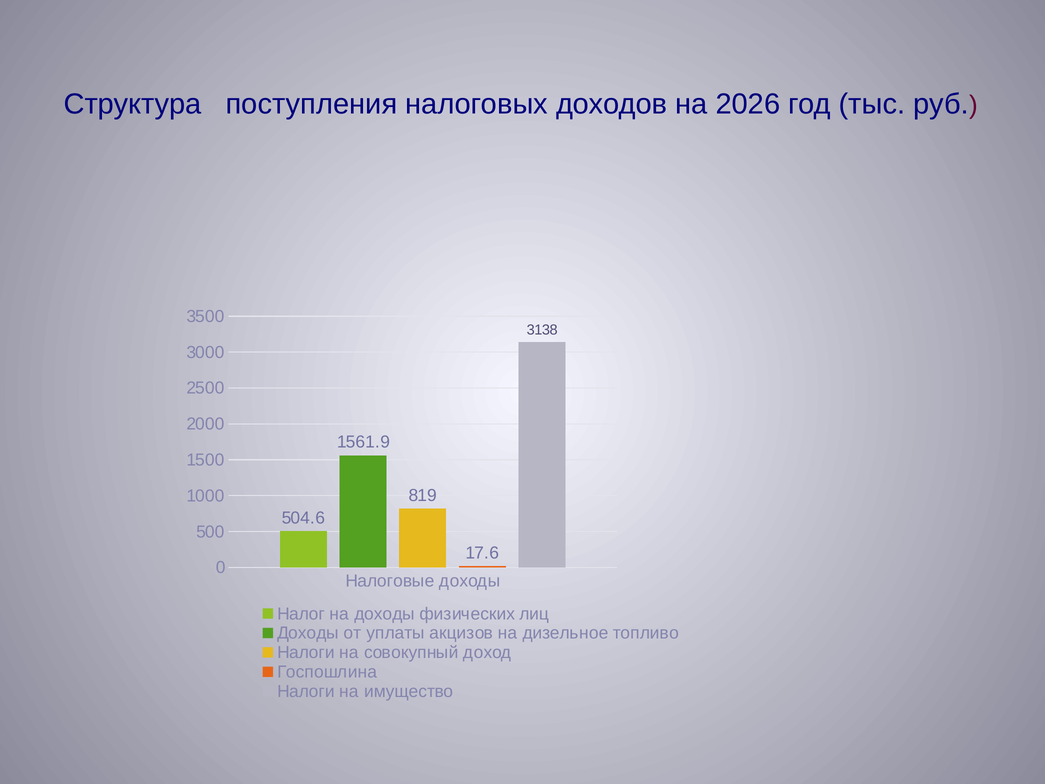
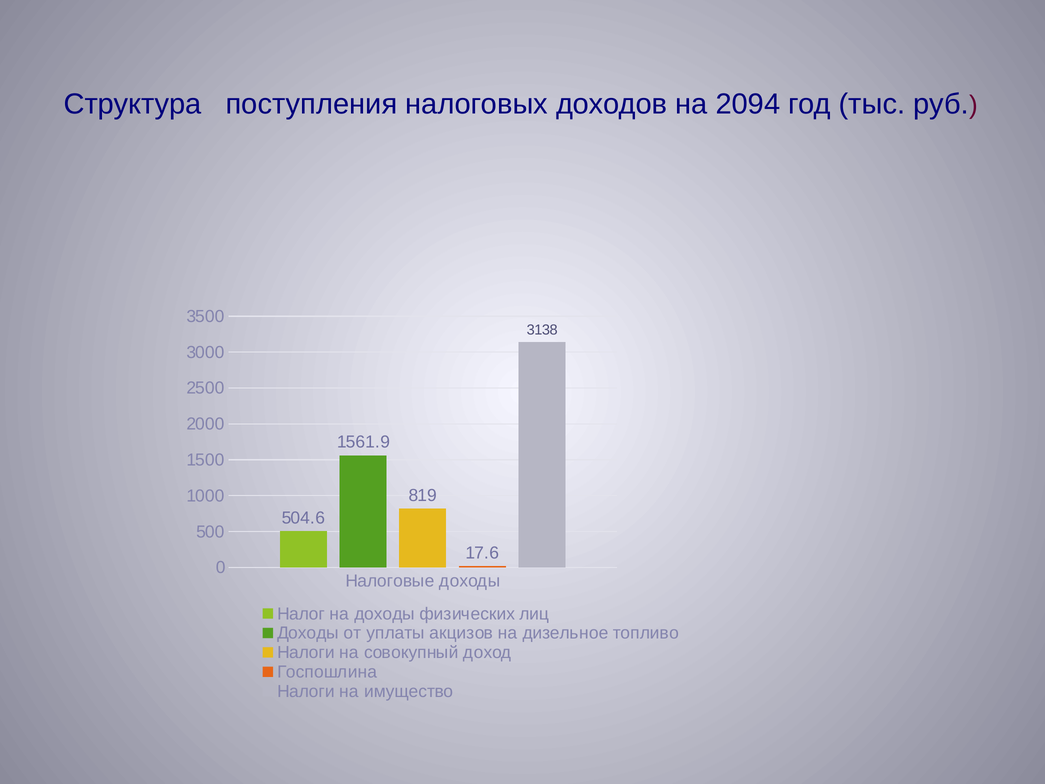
2026: 2026 -> 2094
